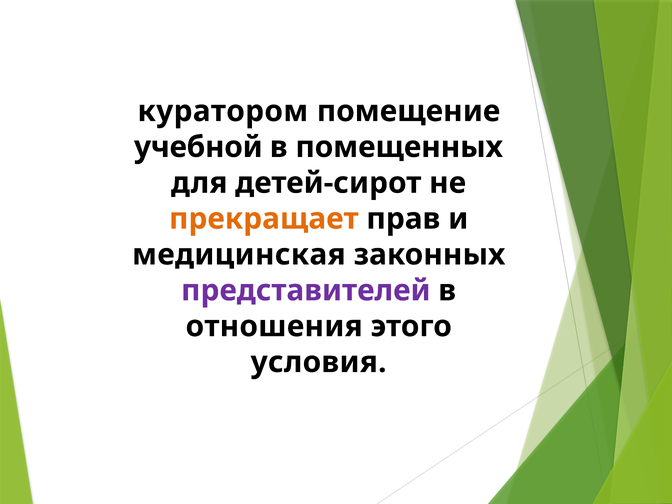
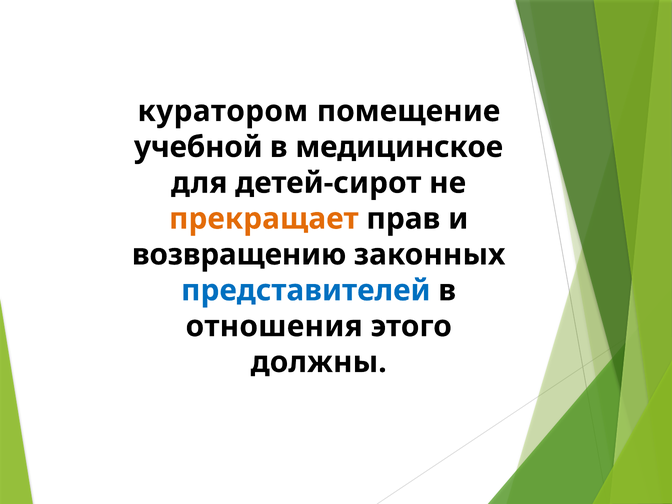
помещенных: помещенных -> медицинское
медицинская: медицинская -> возвращению
представителей colour: purple -> blue
условия: условия -> должны
